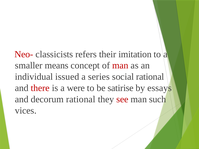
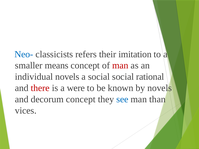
Neo- colour: red -> blue
individual issued: issued -> novels
a series: series -> social
satirise: satirise -> known
by essays: essays -> novels
decorum rational: rational -> concept
see colour: red -> blue
such: such -> than
